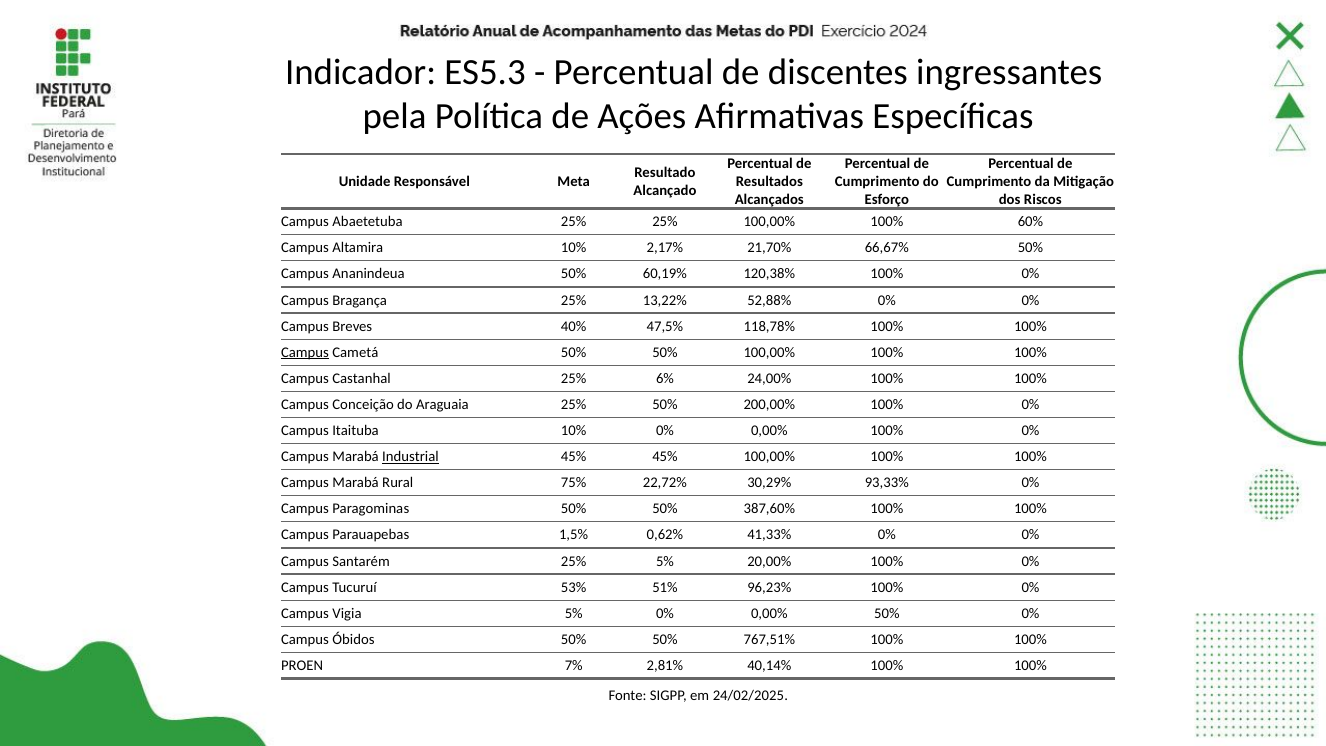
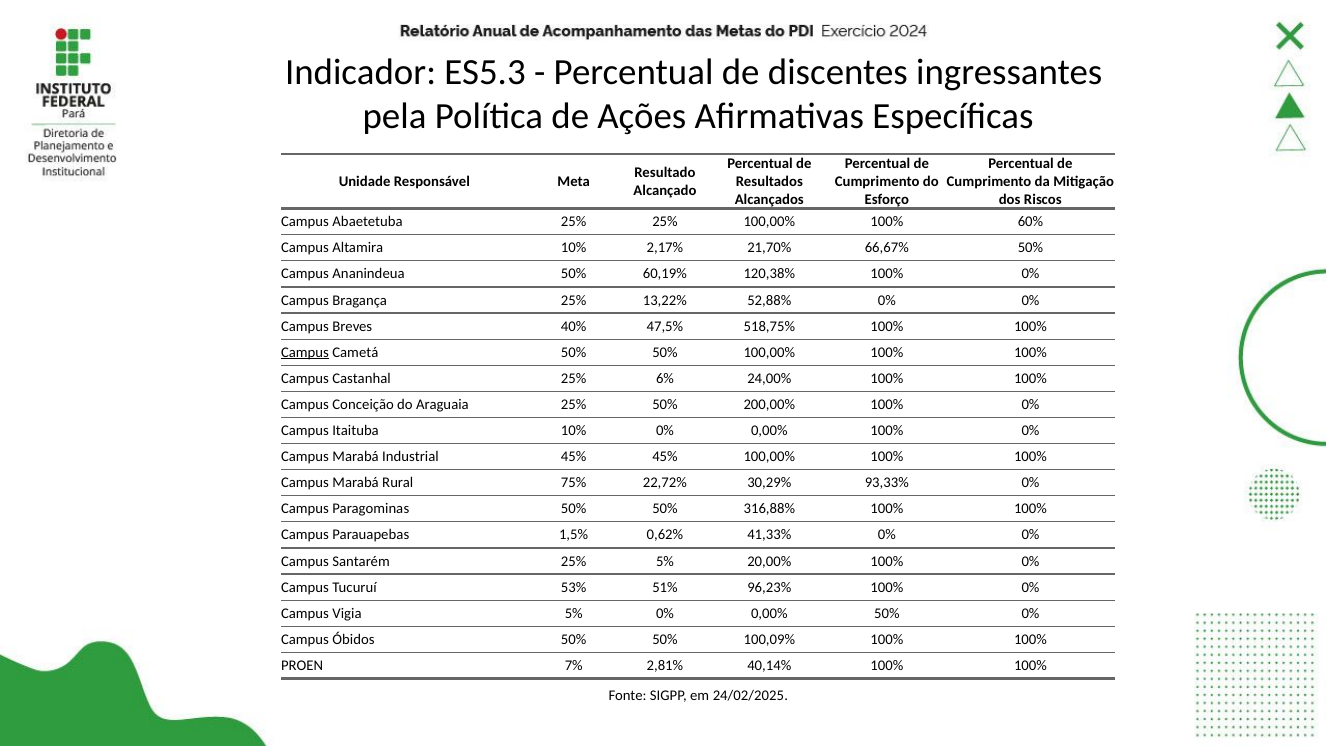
118,78%: 118,78% -> 518,75%
Industrial underline: present -> none
387,60%: 387,60% -> 316,88%
767,51%: 767,51% -> 100,09%
